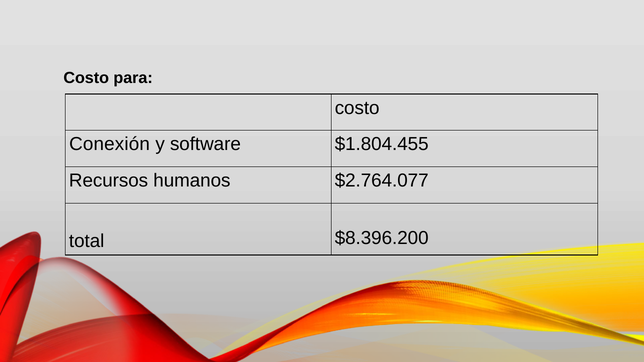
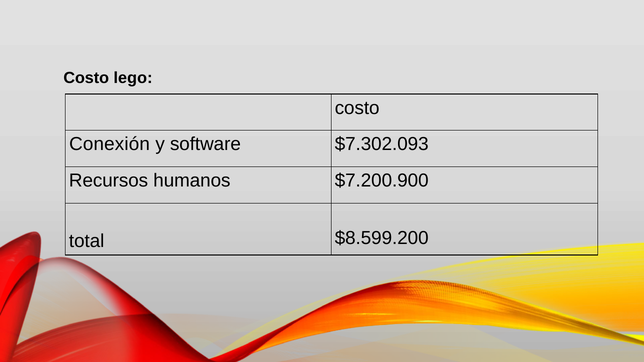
para: para -> lego
$1.804.455: $1.804.455 -> $7.302.093
$2.764.077: $2.764.077 -> $7.200.900
$8.396.200: $8.396.200 -> $8.599.200
